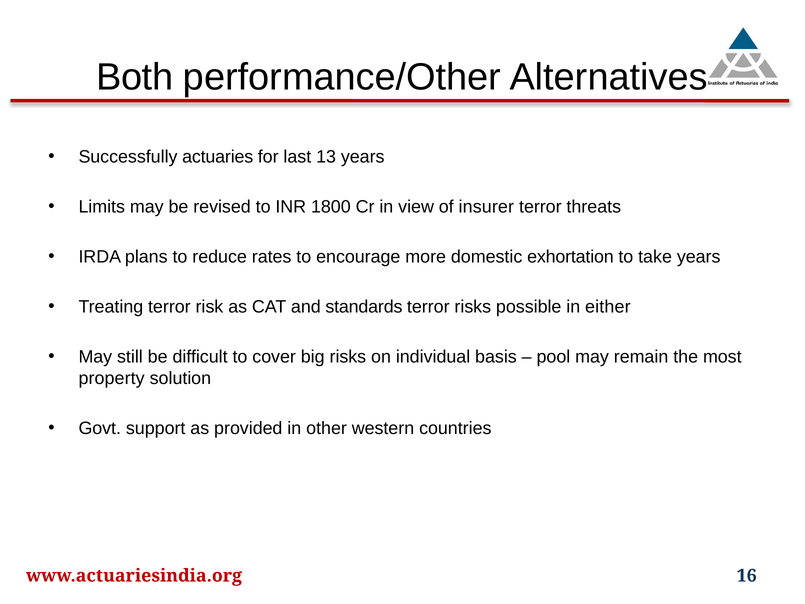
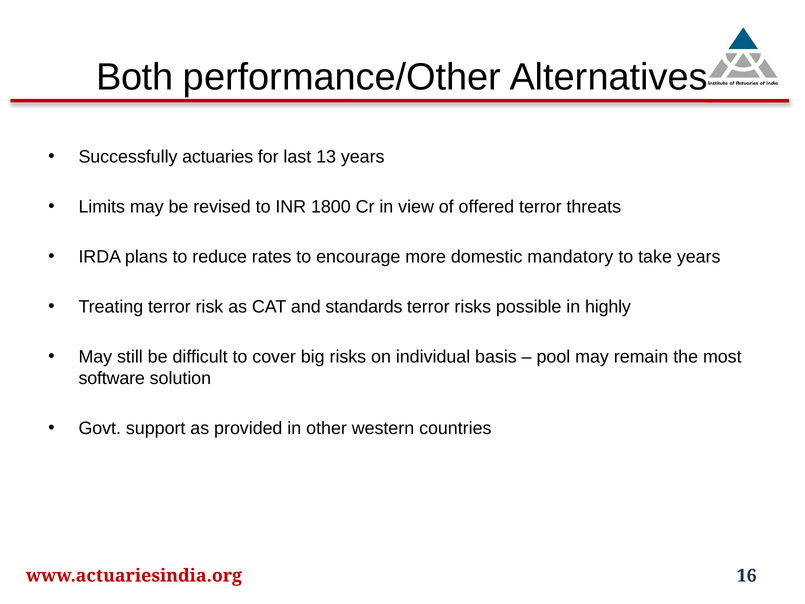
insurer: insurer -> offered
exhortation: exhortation -> mandatory
either: either -> highly
property: property -> software
